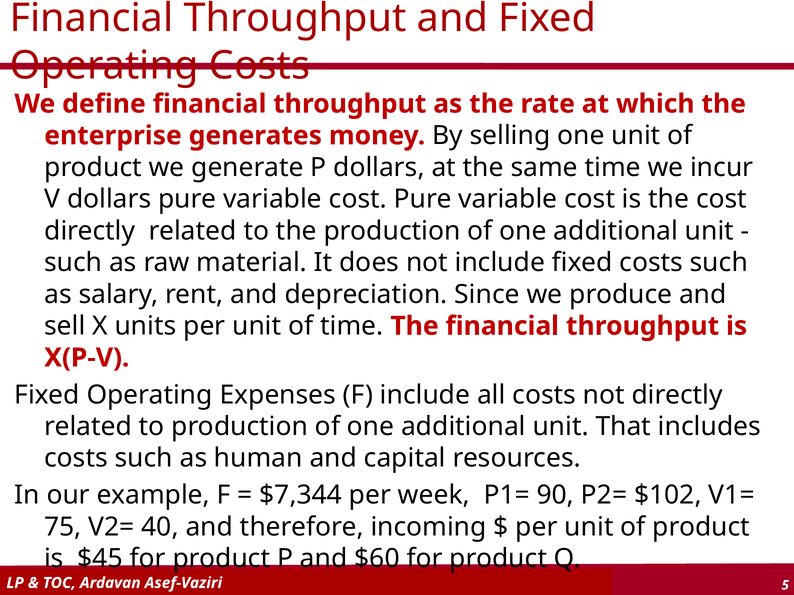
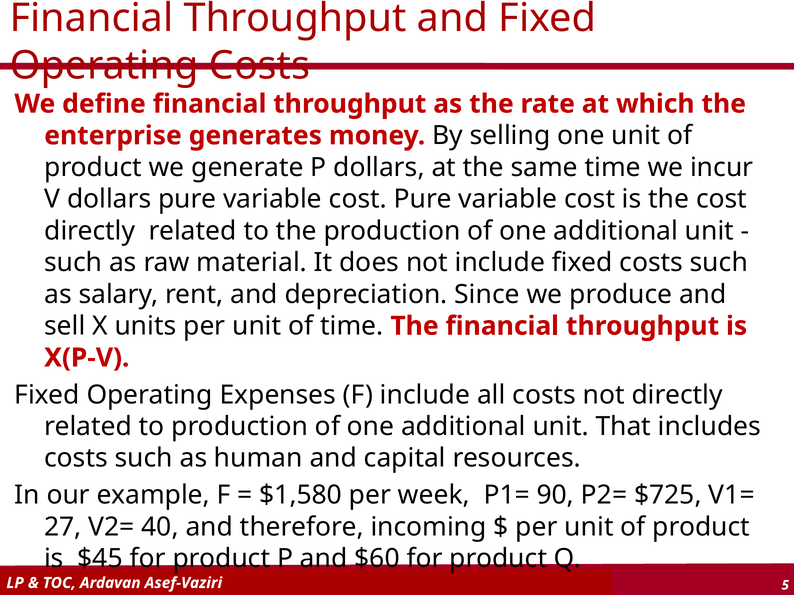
$7,344: $7,344 -> $1,580
$102: $102 -> $725
75: 75 -> 27
